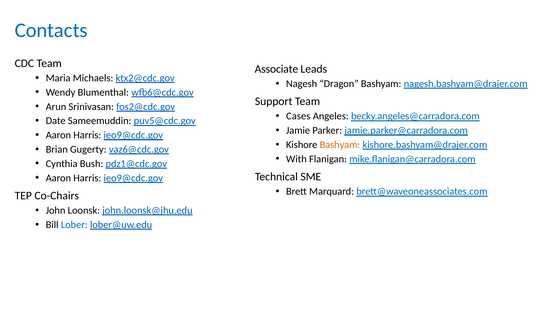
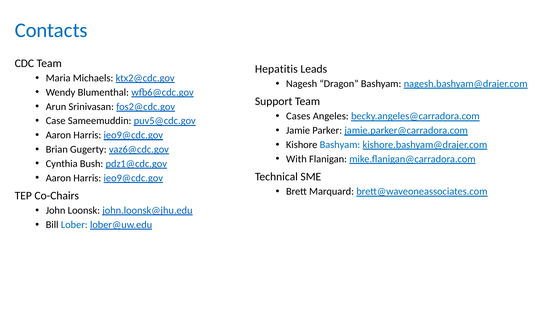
Associate: Associate -> Hepatitis
Date: Date -> Case
Bashyam at (340, 145) colour: orange -> blue
